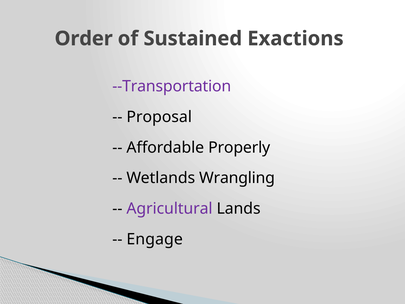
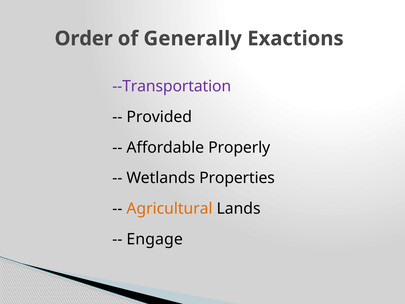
Sustained: Sustained -> Generally
Proposal: Proposal -> Provided
Wrangling: Wrangling -> Properties
Agricultural colour: purple -> orange
